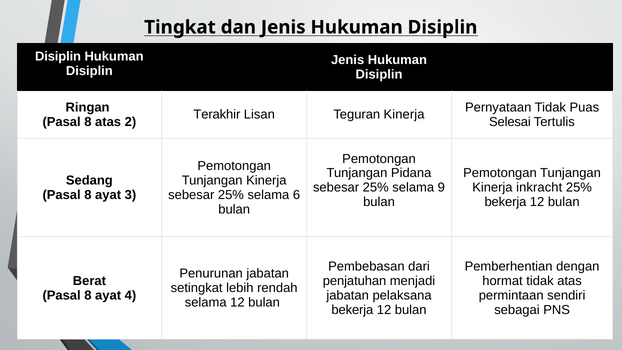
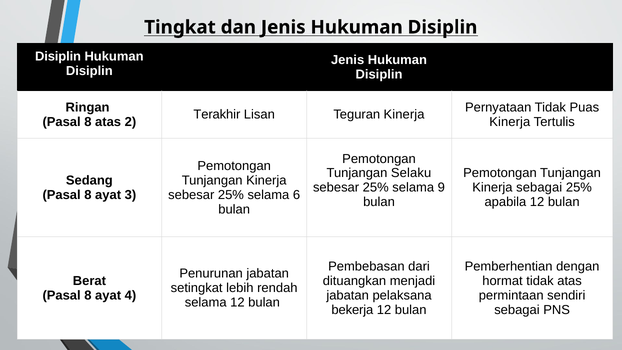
Selesai at (510, 122): Selesai -> Kinerja
Pidana: Pidana -> Selaku
Kinerja inkracht: inkracht -> sebagai
bekerja at (505, 202): bekerja -> apabila
penjatuhan: penjatuhan -> dituangkan
